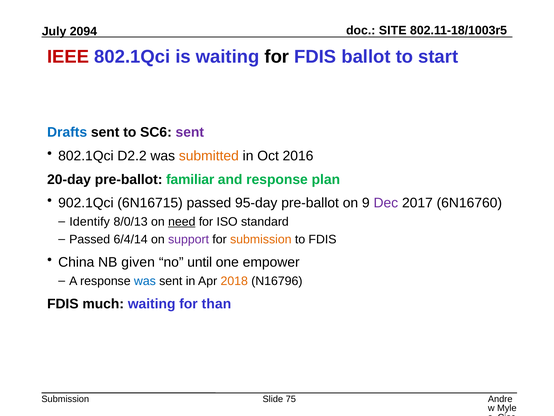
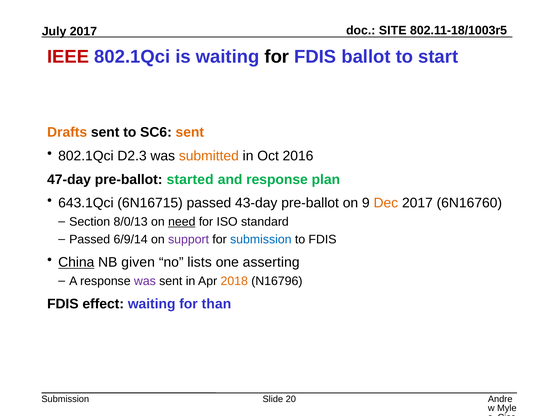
2094 at (83, 31): 2094 -> 2017
Drafts colour: blue -> orange
sent at (190, 132) colour: purple -> orange
D2.2: D2.2 -> D2.3
20-day: 20-day -> 47-day
familiar: familiar -> started
902.1Qci: 902.1Qci -> 643.1Qci
95-day: 95-day -> 43-day
Dec colour: purple -> orange
Identify: Identify -> Section
6/4/14: 6/4/14 -> 6/9/14
submission at (261, 239) colour: orange -> blue
China underline: none -> present
until: until -> lists
empower: empower -> asserting
was at (145, 281) colour: blue -> purple
much: much -> effect
75: 75 -> 20
